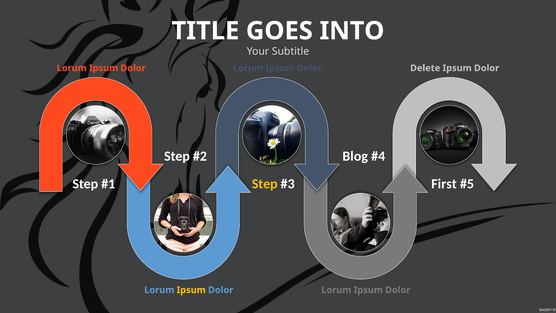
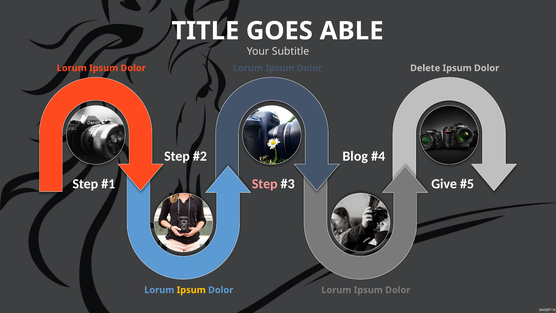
INTO: INTO -> ABLE
Step at (265, 184) colour: yellow -> pink
First: First -> Give
